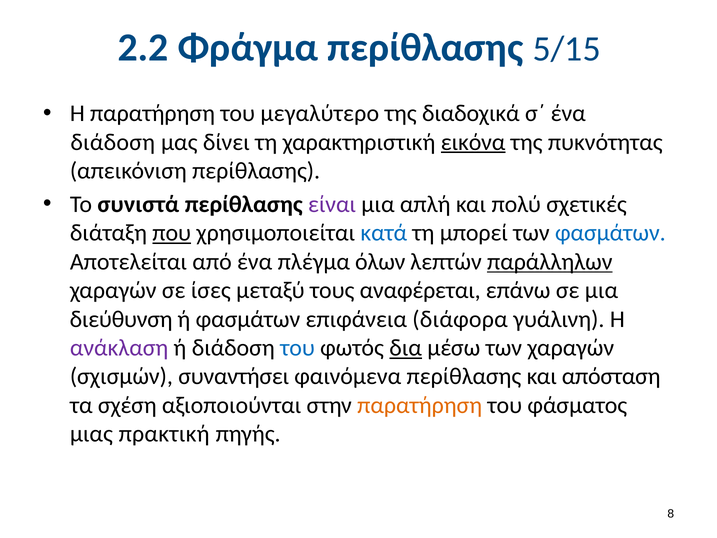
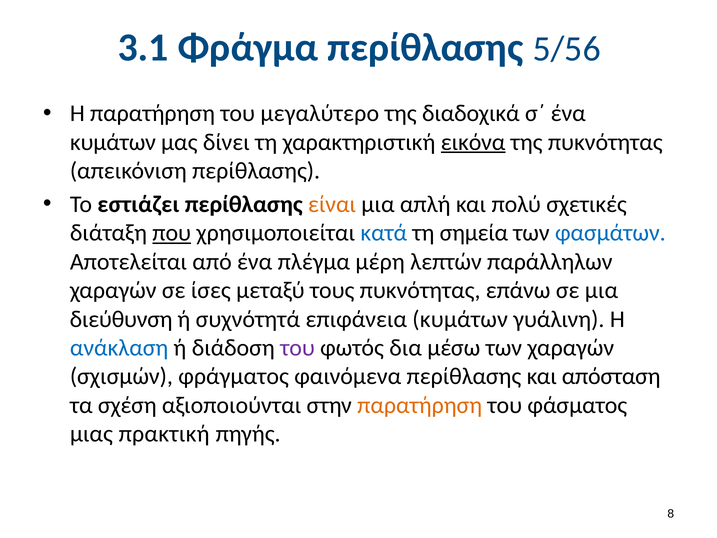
2.2: 2.2 -> 3.1
5/15: 5/15 -> 5/56
διάδοση at (113, 142): διάδοση -> κυμάτων
συνιστά: συνιστά -> εστιάζει
είναι colour: purple -> orange
μπορεί: μπορεί -> σημεία
όλων: όλων -> μέρη
παράλληλων underline: present -> none
τους αναφέρεται: αναφέρεται -> πυκνότητας
ή φασμάτων: φασμάτων -> συχνότητά
επιφάνεια διάφορα: διάφορα -> κυμάτων
ανάκλαση colour: purple -> blue
του at (297, 348) colour: blue -> purple
δια underline: present -> none
συναντήσει: συναντήσει -> φράγματος
